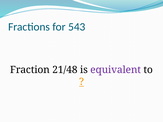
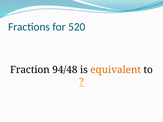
543: 543 -> 520
21/48: 21/48 -> 94/48
equivalent colour: purple -> orange
